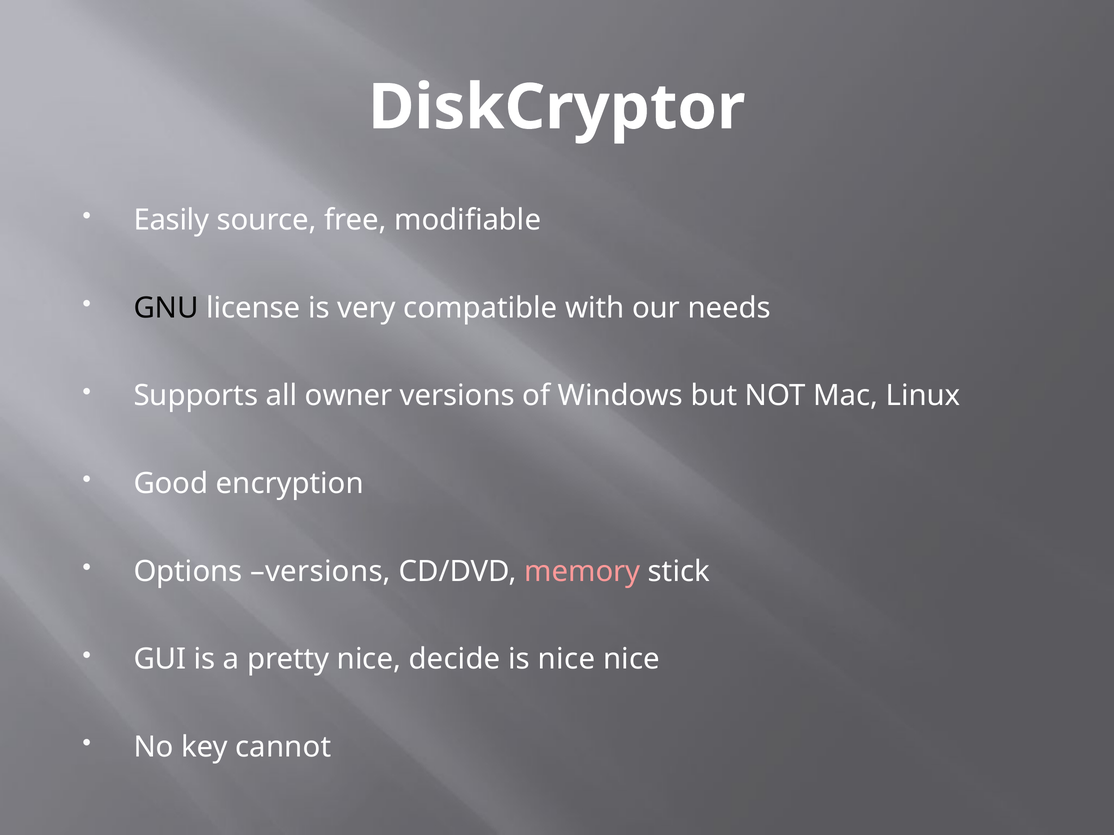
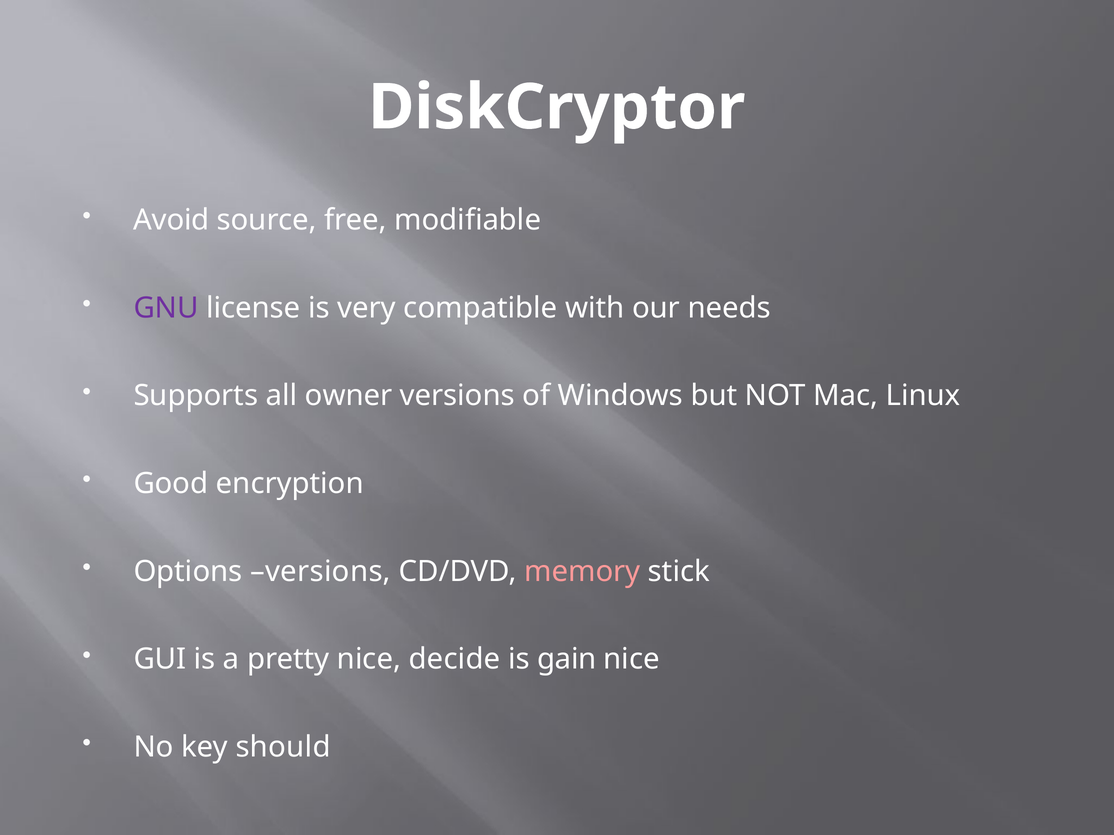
Easily: Easily -> Avoid
GNU colour: black -> purple
is nice: nice -> gain
cannot: cannot -> should
